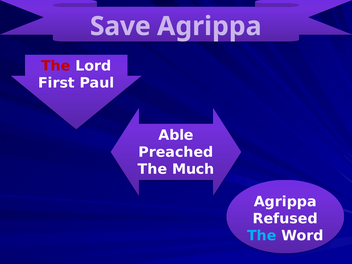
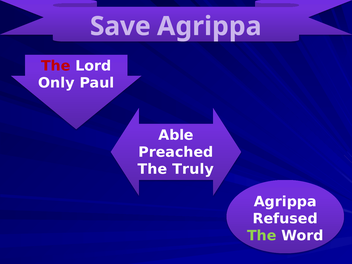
First: First -> Only
Much: Much -> Truly
The at (262, 236) colour: light blue -> light green
